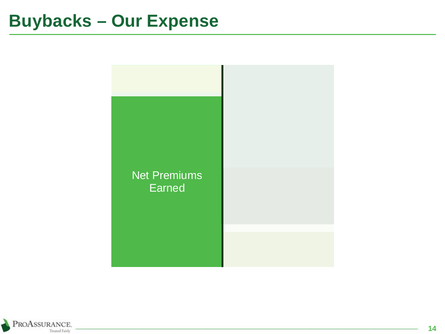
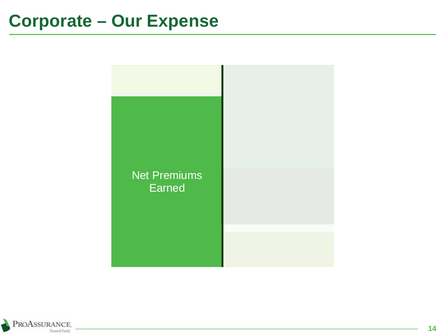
Buybacks: Buybacks -> Corporate
